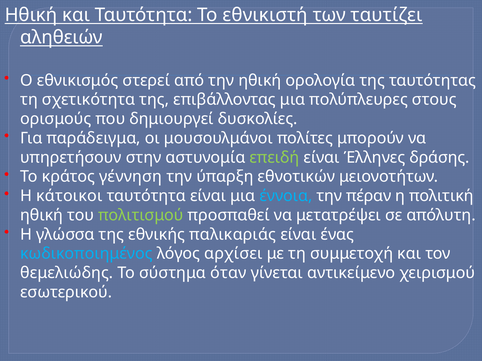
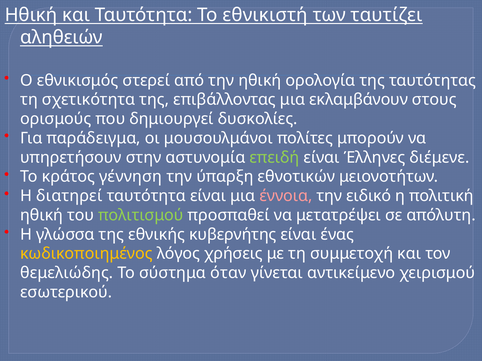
πολύπλευρες: πολύπλευρες -> εκλαμβάνουν
δράσης: δράσης -> διέμενε
κάτοικοι: κάτοικοι -> διατηρεί
έννοια colour: light blue -> pink
πέραν: πέραν -> ειδικό
παλικαριάς: παλικαριάς -> κυβερνήτης
κωδικοποιημένος colour: light blue -> yellow
αρχίσει: αρχίσει -> χρήσεις
